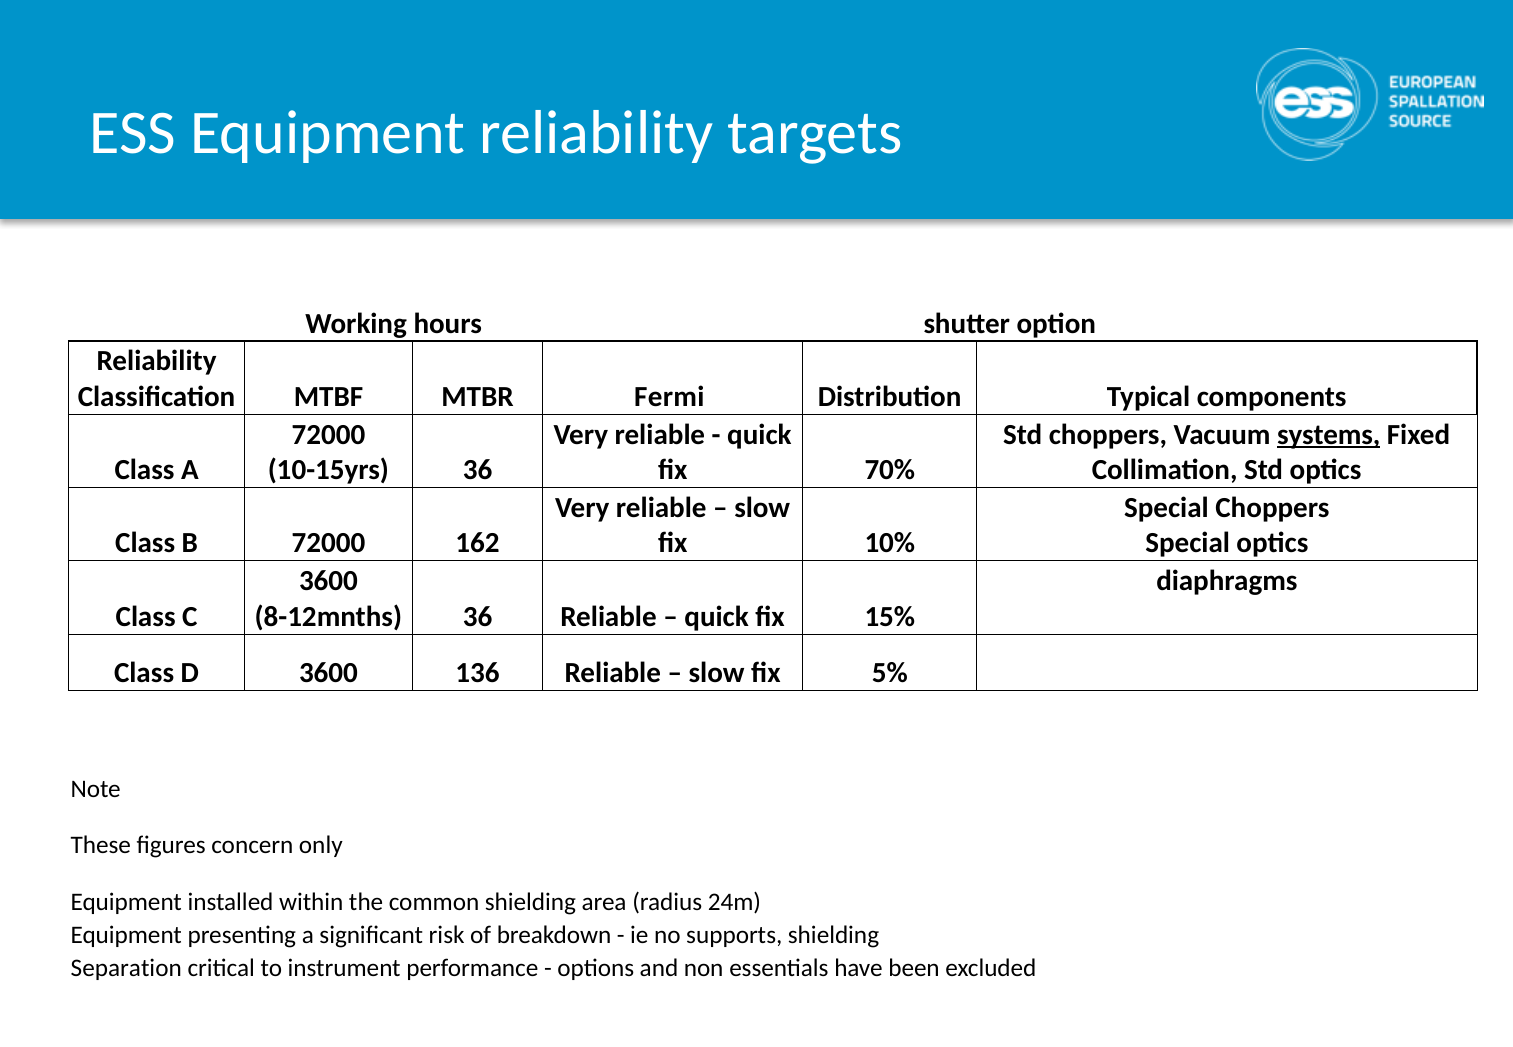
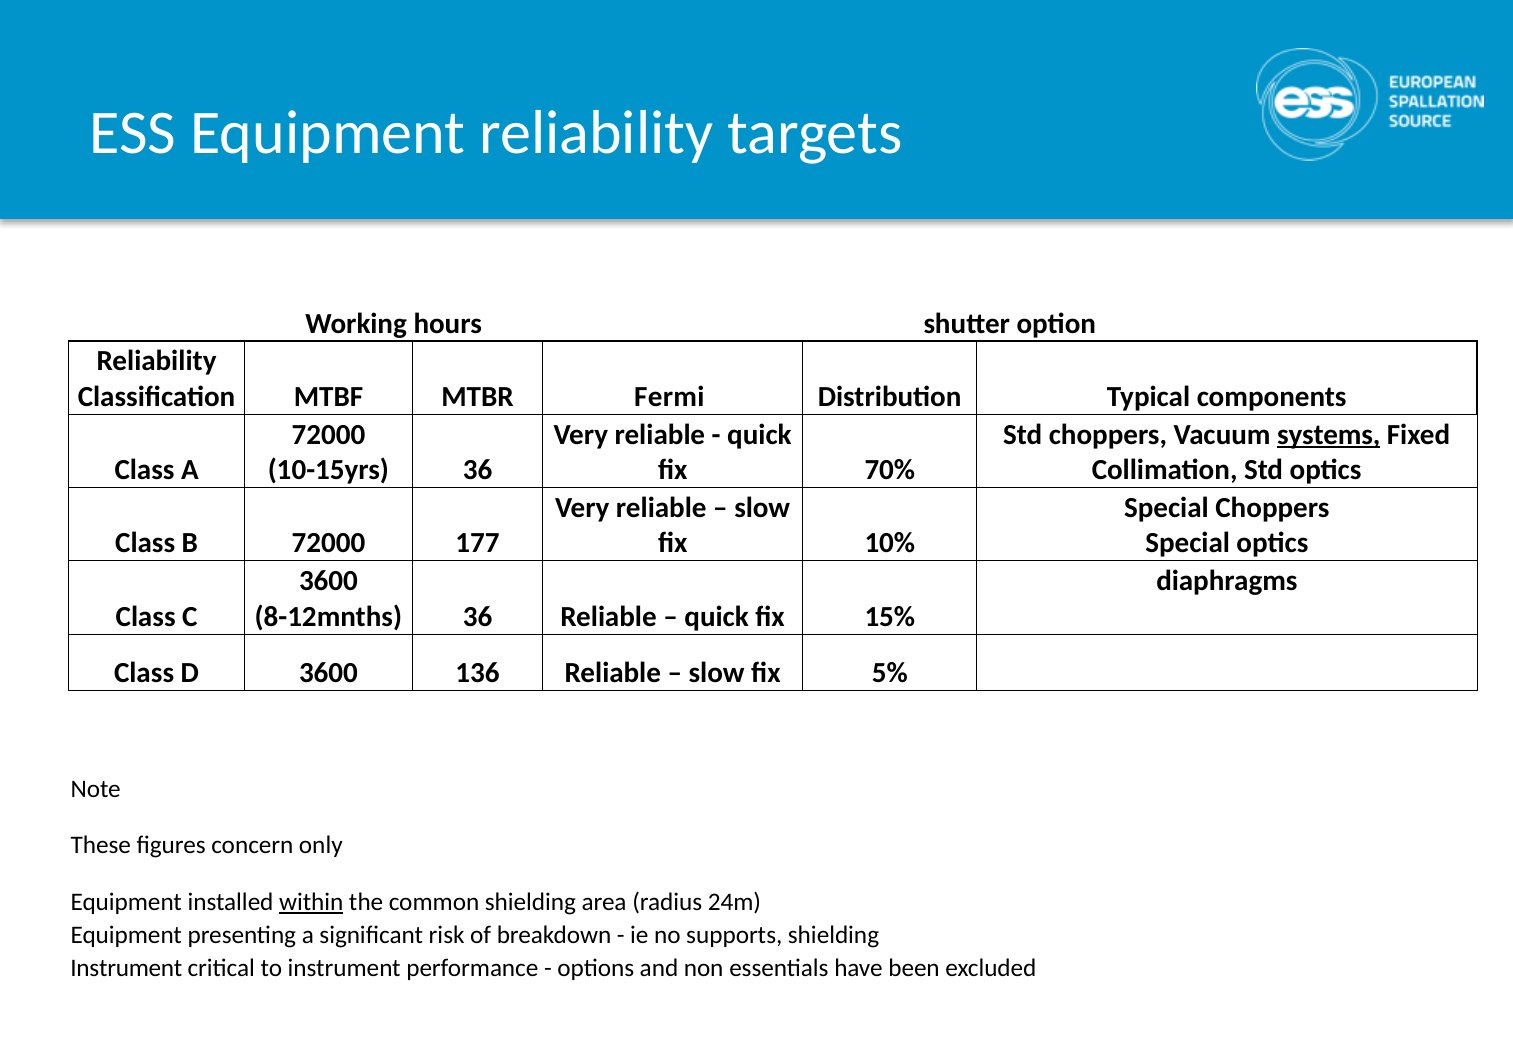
162: 162 -> 177
within underline: none -> present
Separation at (126, 968): Separation -> Instrument
